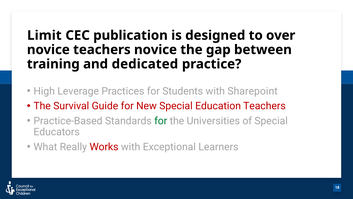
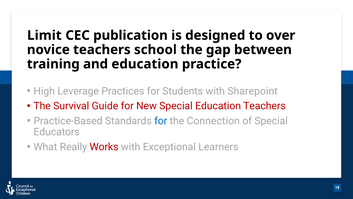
teachers novice: novice -> school
and dedicated: dedicated -> education
for at (161, 121) colour: green -> blue
Universities: Universities -> Connection
